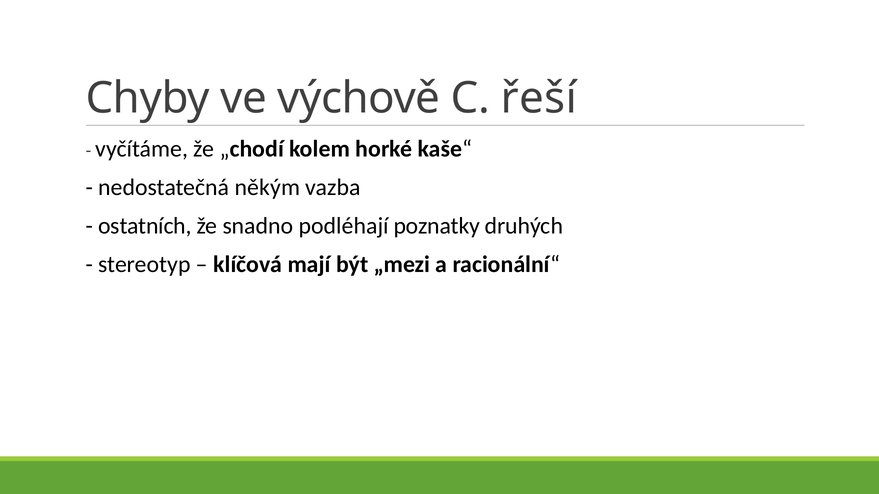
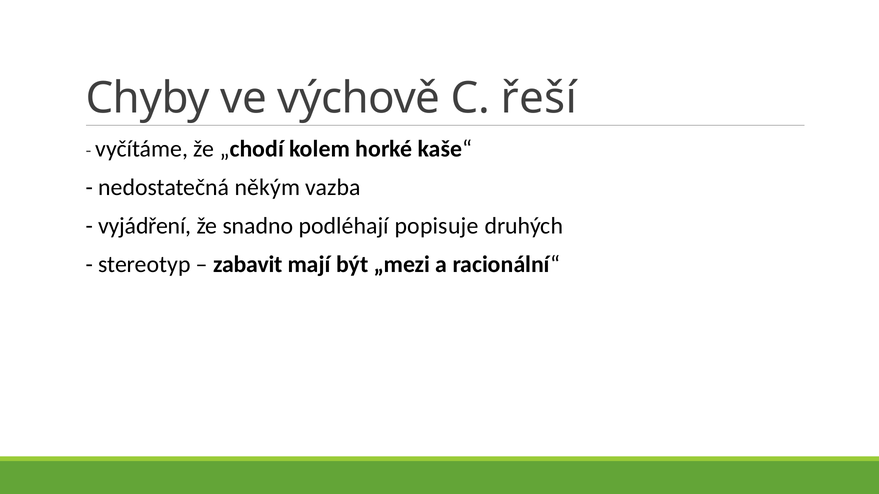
ostatních: ostatních -> vyjádření
poznatky: poznatky -> popisuje
klíčová: klíčová -> zabavit
